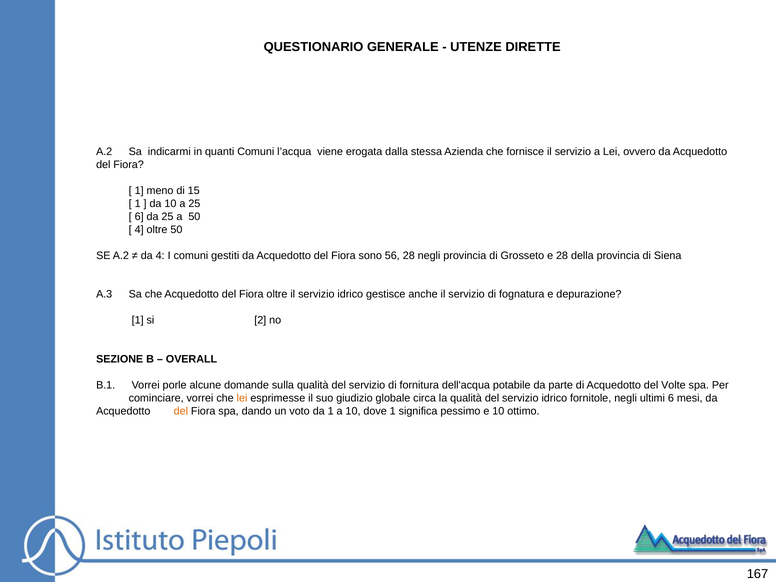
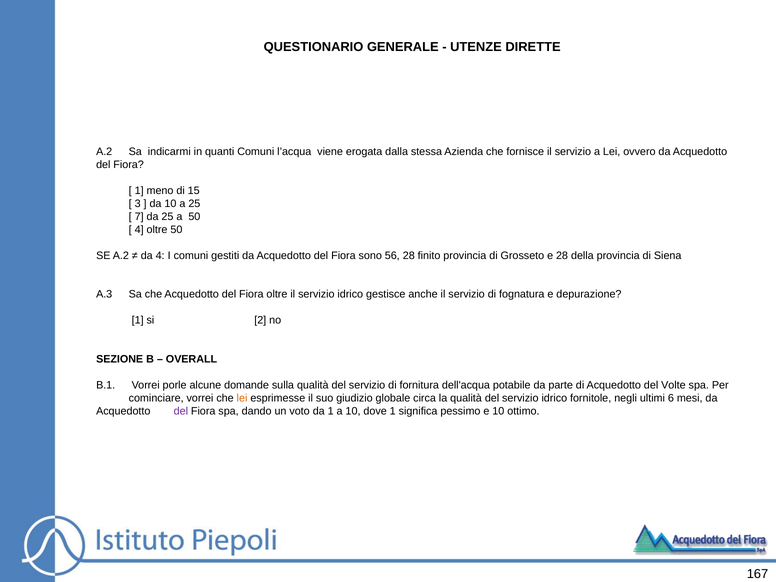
1 at (138, 204): 1 -> 3
6 at (139, 217): 6 -> 7
28 negli: negli -> finito
del at (181, 411) colour: orange -> purple
